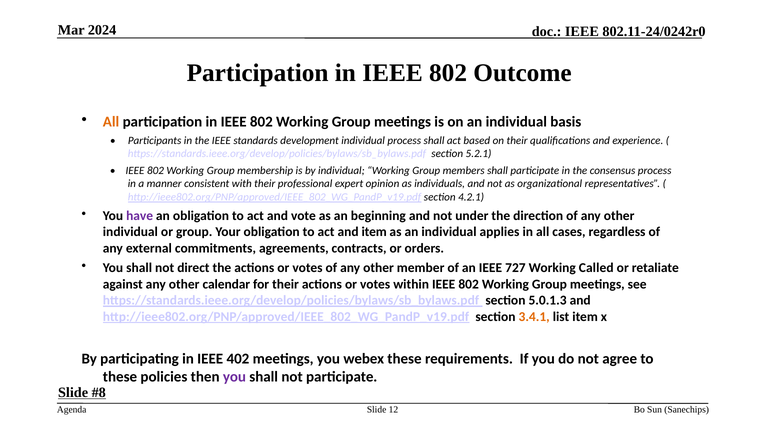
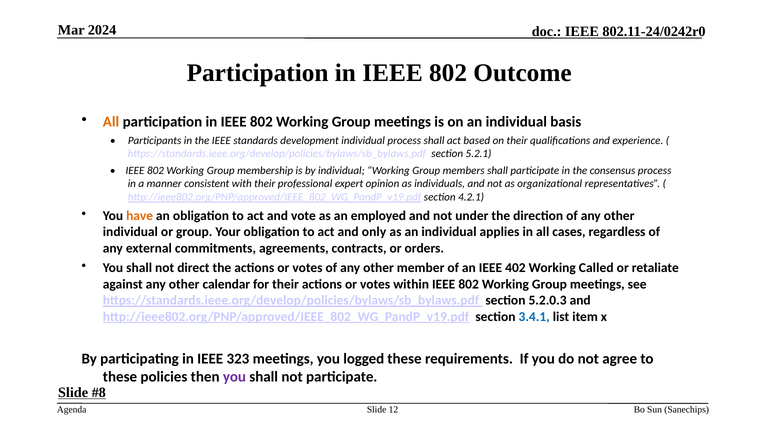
have colour: purple -> orange
beginning: beginning -> employed
and item: item -> only
727: 727 -> 402
5.0.1.3: 5.0.1.3 -> 5.2.0.3
3.4.1 colour: orange -> blue
402: 402 -> 323
webex: webex -> logged
